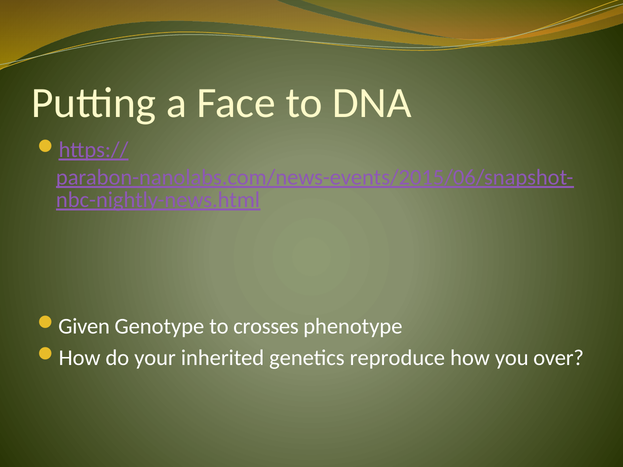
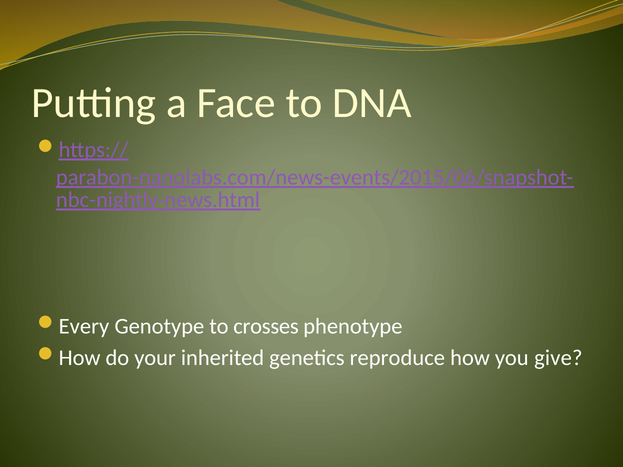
Given: Given -> Every
over: over -> give
